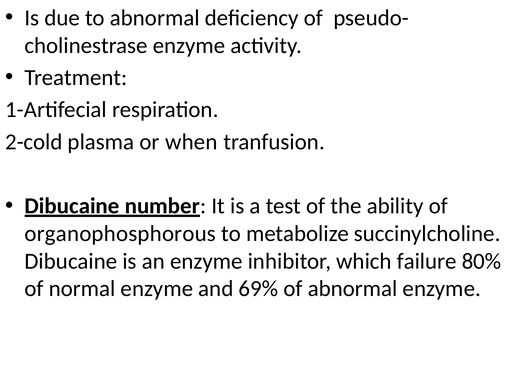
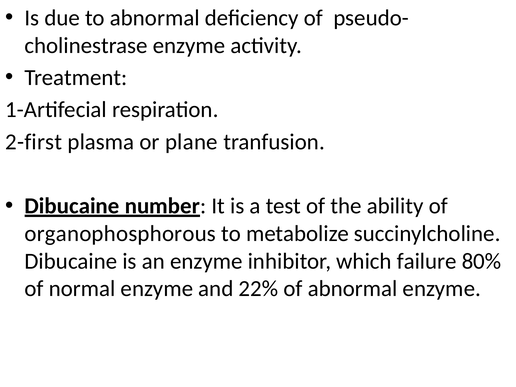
2-cold: 2-cold -> 2-first
when: when -> plane
69%: 69% -> 22%
